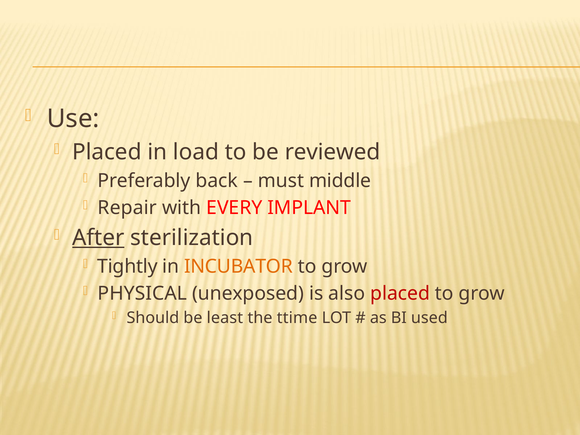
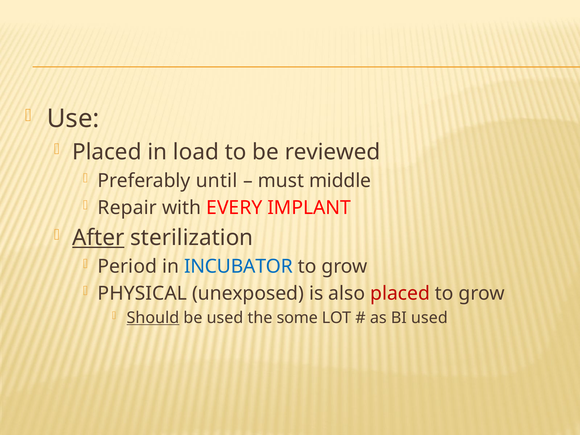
back: back -> until
Tightly: Tightly -> Period
INCUBATOR colour: orange -> blue
Should underline: none -> present
be least: least -> used
ttime: ttime -> some
